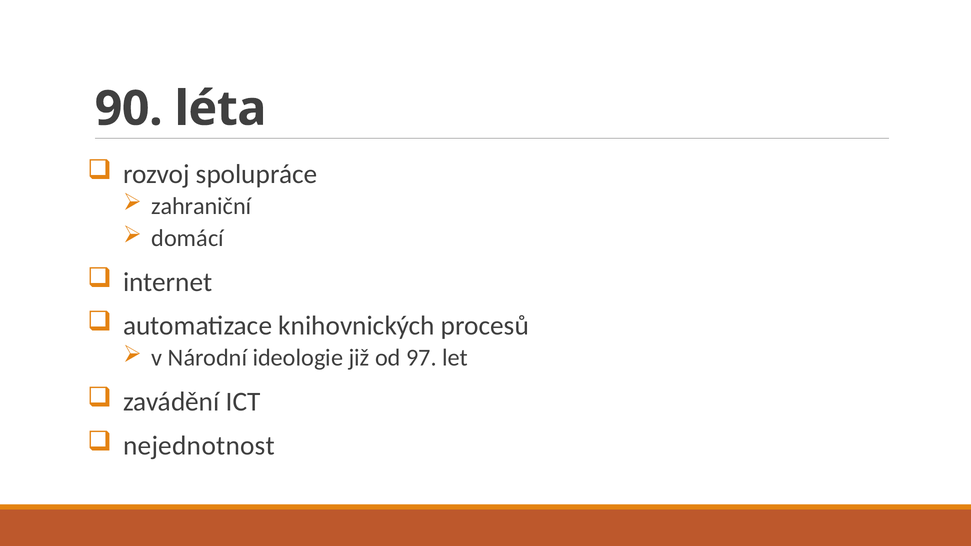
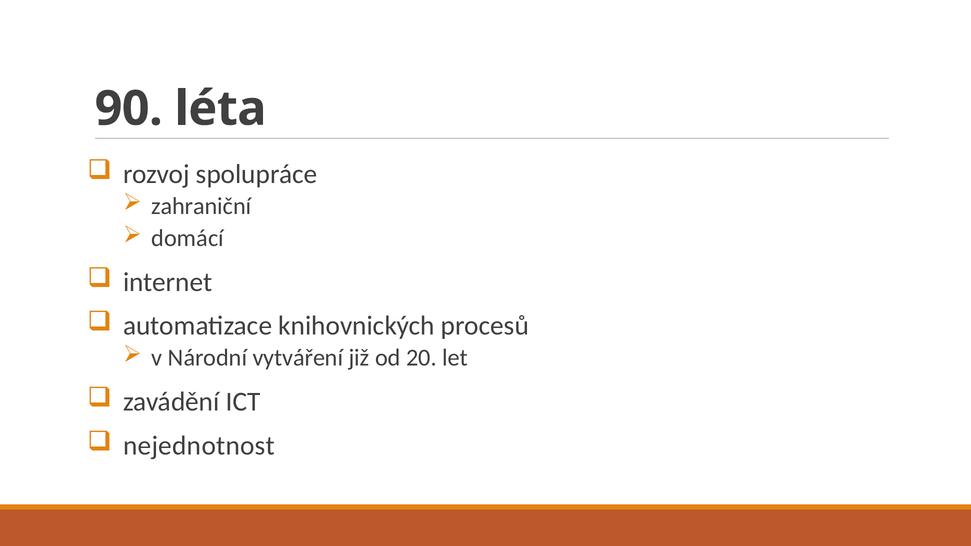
ideologie: ideologie -> vytváření
97: 97 -> 20
